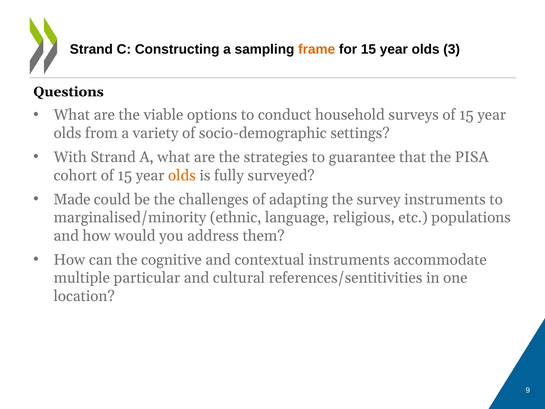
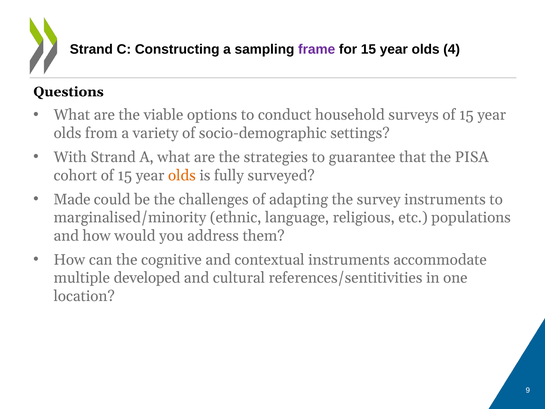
frame colour: orange -> purple
3: 3 -> 4
particular: particular -> developed
